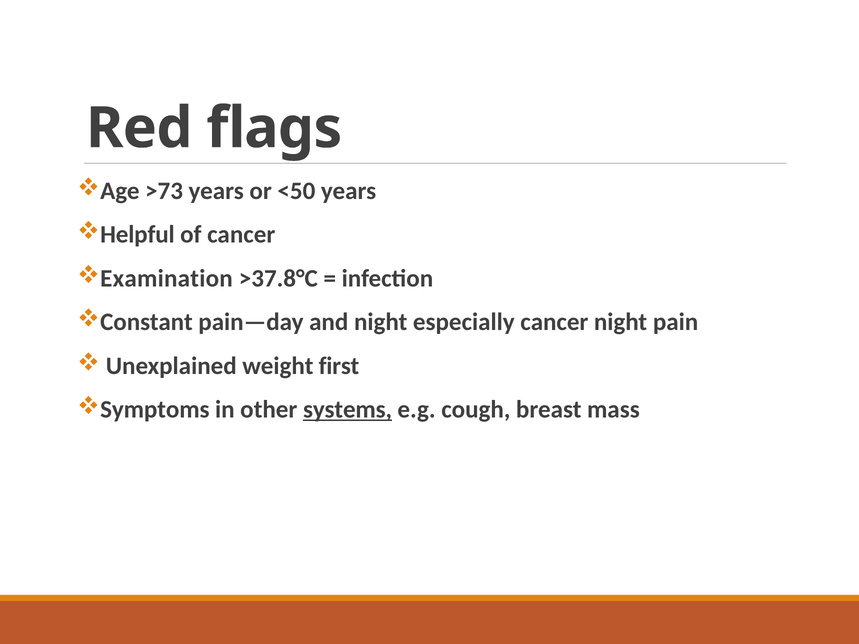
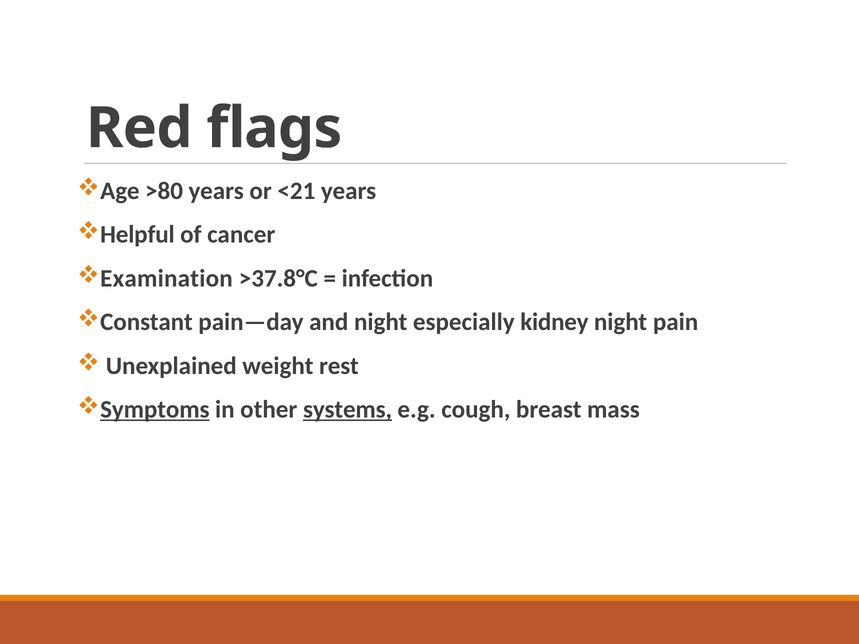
>73: >73 -> >80
<50: <50 -> <21
especially cancer: cancer -> kidney
first: first -> rest
Symptoms underline: none -> present
